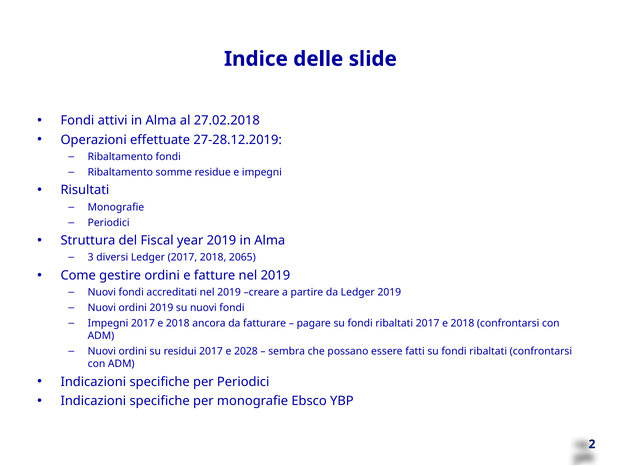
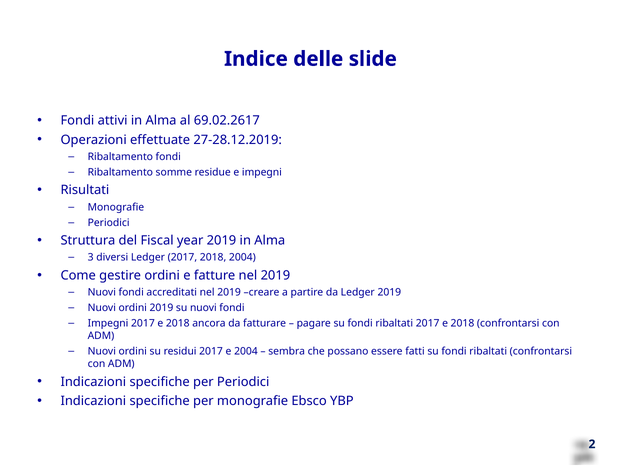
27.02.2018: 27.02.2018 -> 69.02.2617
2018 2065: 2065 -> 2004
e 2028: 2028 -> 2004
